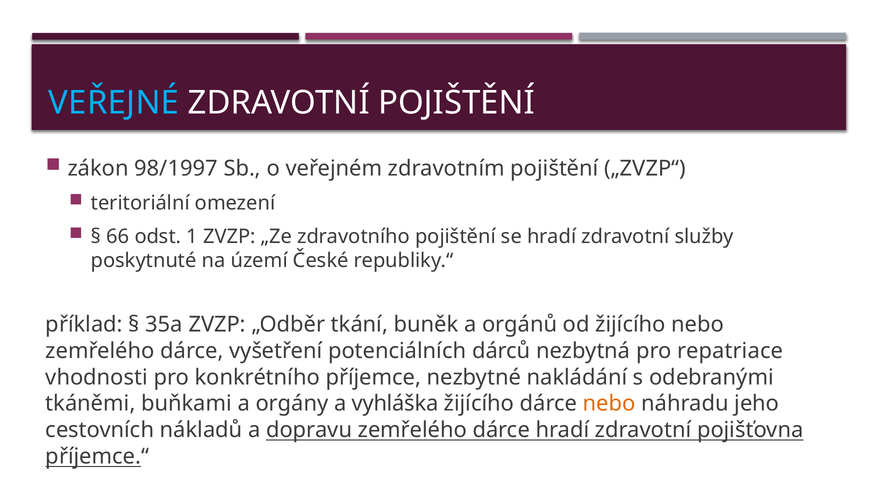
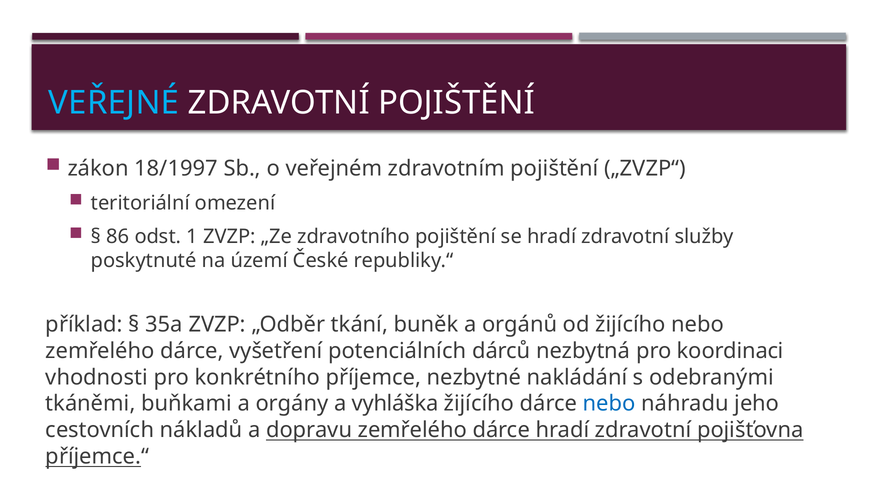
98/1997: 98/1997 -> 18/1997
66: 66 -> 86
repatriace: repatriace -> koordinaci
nebo at (609, 404) colour: orange -> blue
